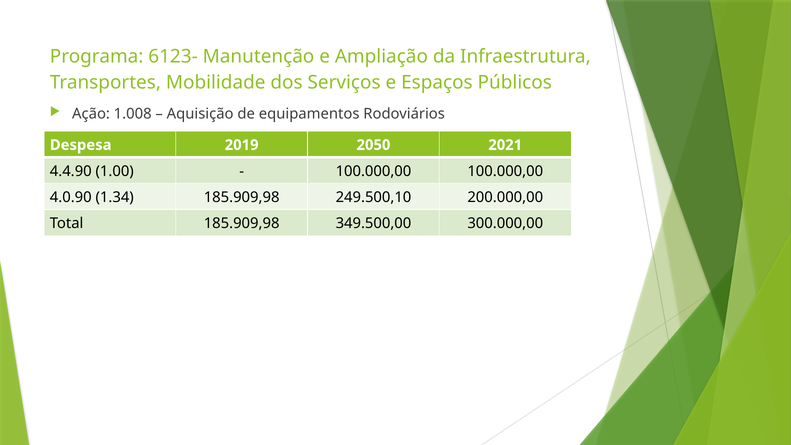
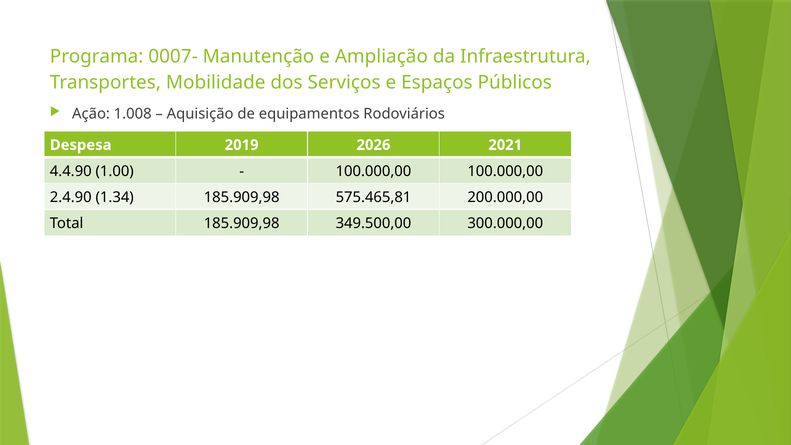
6123-: 6123- -> 0007-
2050: 2050 -> 2026
4.0.90: 4.0.90 -> 2.4.90
249.500,10: 249.500,10 -> 575.465,81
